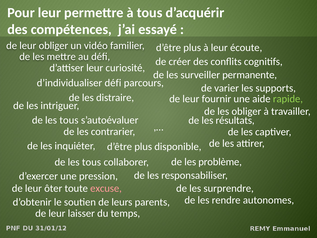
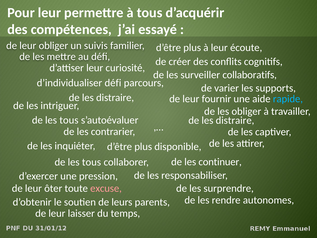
vidéo: vidéo -> suivis
permanente: permanente -> collaboratifs
rapide colour: light green -> light blue
résultats at (235, 120): résultats -> distraire
problème: problème -> continuer
